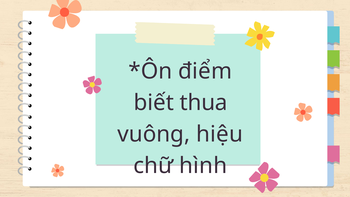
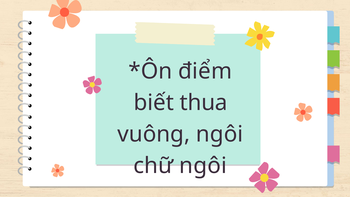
vuông hiệu: hiệu -> ngôi
chữ hình: hình -> ngôi
